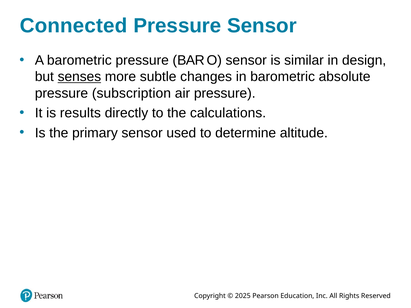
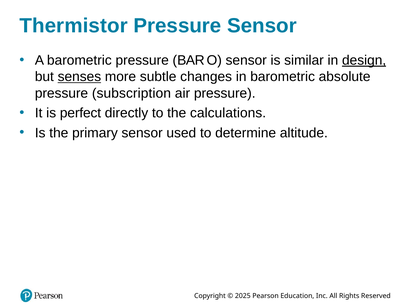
Connected: Connected -> Thermistor
design underline: none -> present
results: results -> perfect
